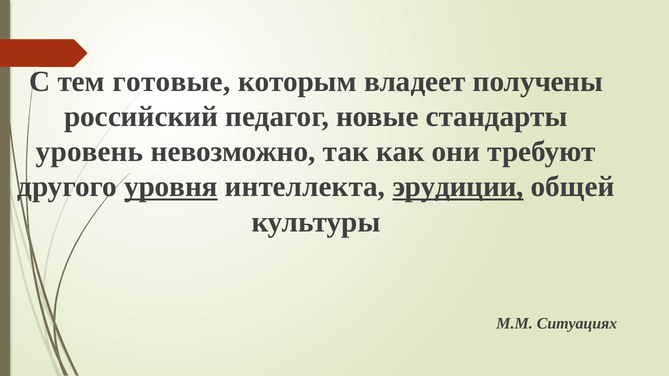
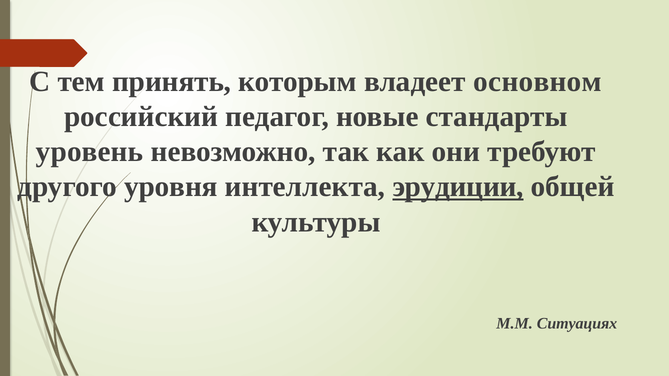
готовые: готовые -> принять
получены: получены -> основном
уровня underline: present -> none
